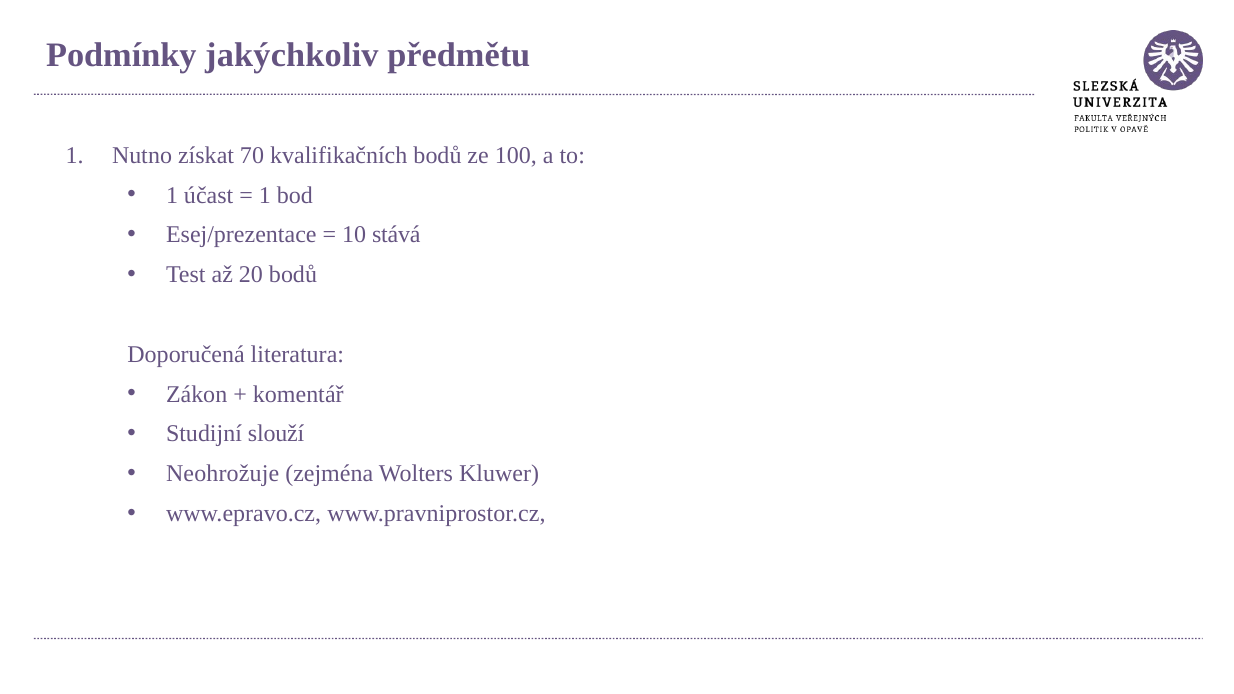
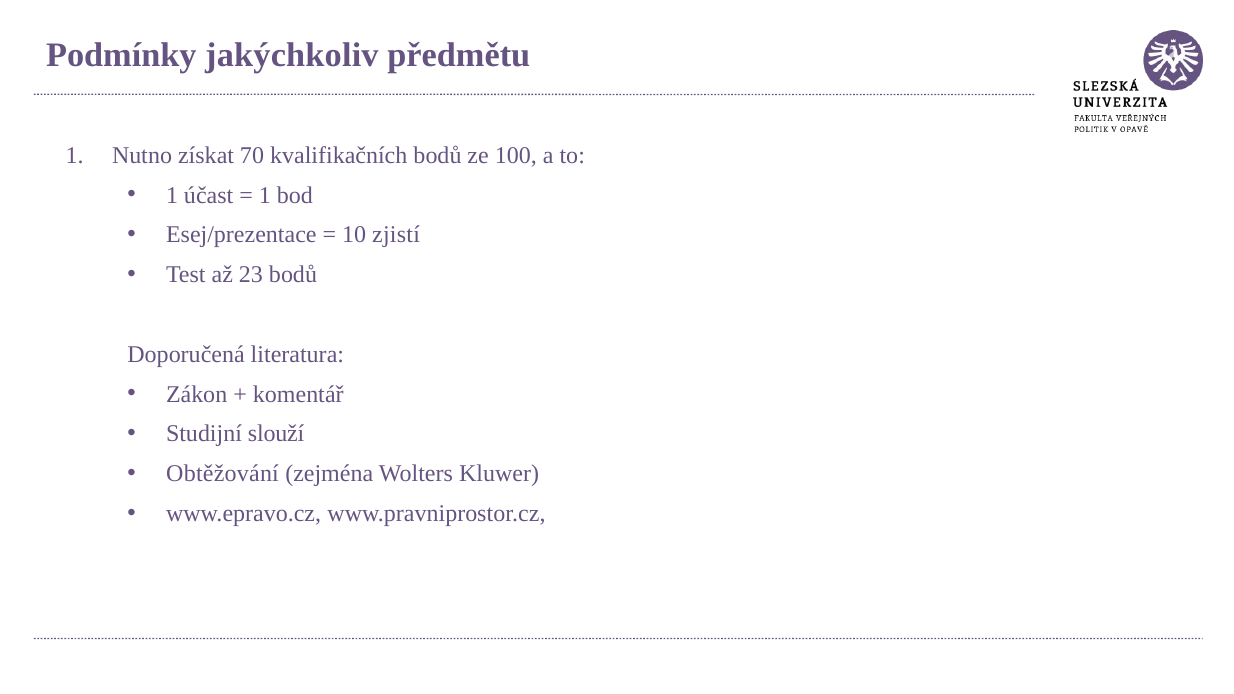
stává: stává -> zjistí
20: 20 -> 23
Neohrožuje: Neohrožuje -> Obtěžování
